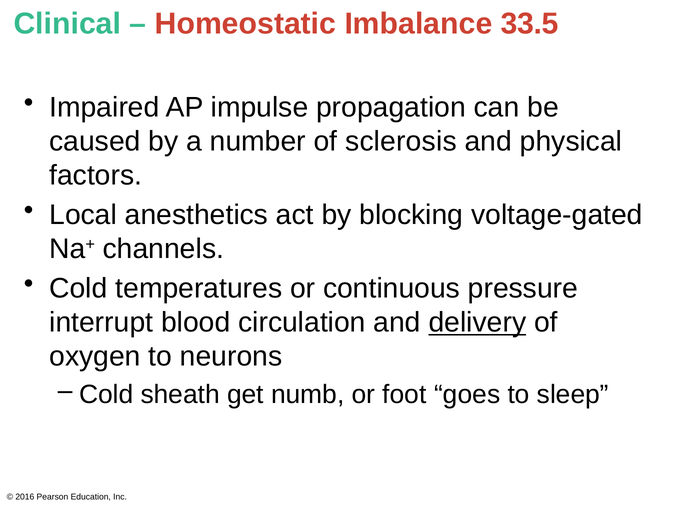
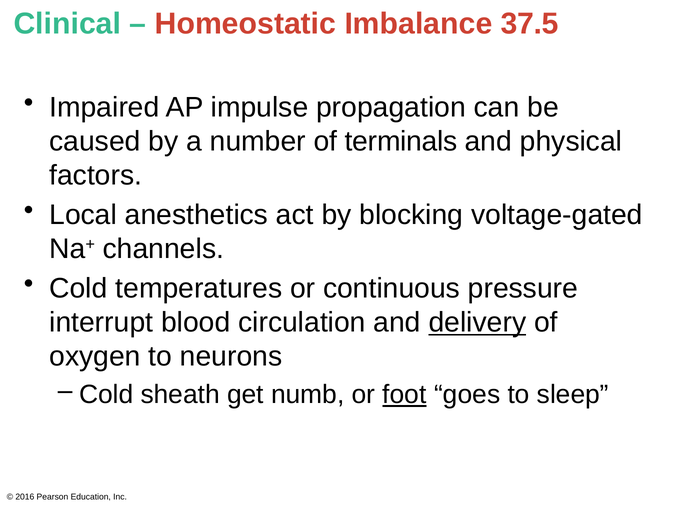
33.5: 33.5 -> 37.5
sclerosis: sclerosis -> terminals
foot underline: none -> present
